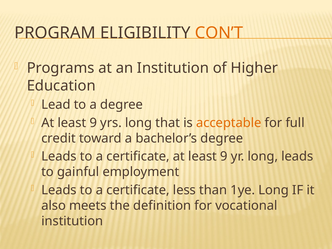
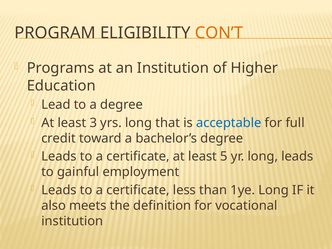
9 at (93, 123): 9 -> 3
acceptable colour: orange -> blue
certificate at least 9: 9 -> 5
